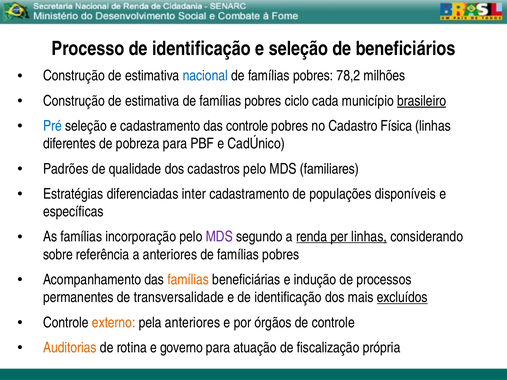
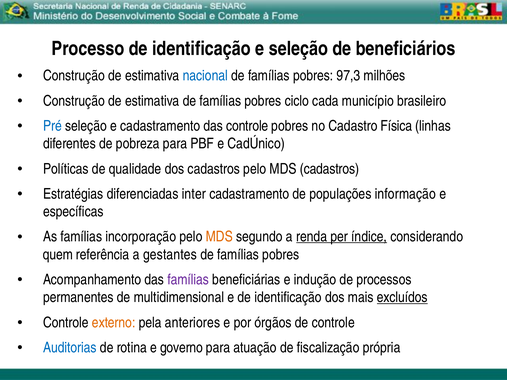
78,2: 78,2 -> 97,3
brasileiro underline: present -> none
Padrões: Padrões -> Políticas
MDS familiares: familiares -> cadastros
disponíveis: disponíveis -> informação
MDS at (219, 237) colour: purple -> orange
per linhas: linhas -> índice
sobre: sobre -> quem
a anteriores: anteriores -> gestantes
famílias at (188, 280) colour: orange -> purple
transversalidade: transversalidade -> multidimensional
Auditorias colour: orange -> blue
